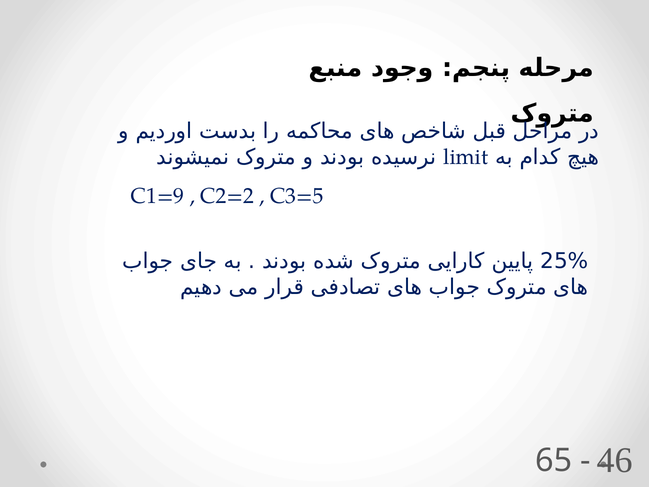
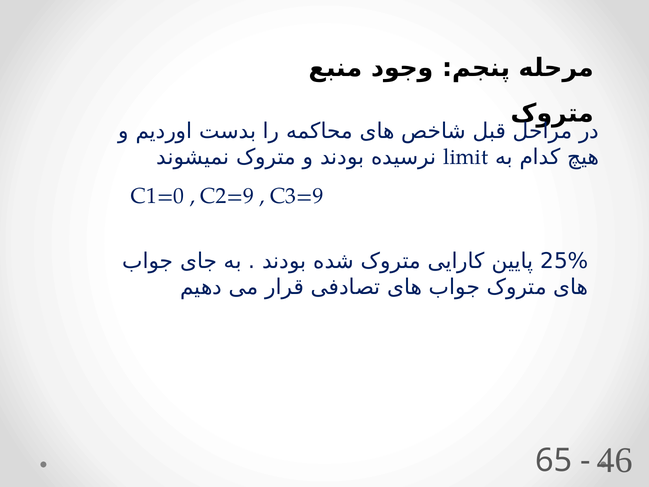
C1=9: C1=9 -> C1=0
C2=2: C2=2 -> C2=9
C3=5: C3=5 -> C3=9
